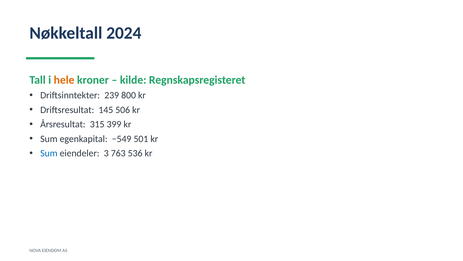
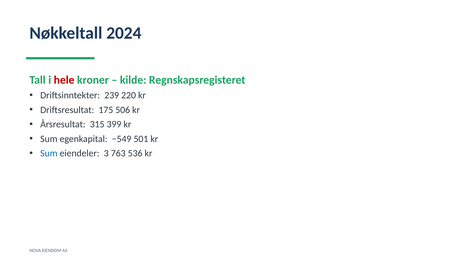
hele colour: orange -> red
800: 800 -> 220
145: 145 -> 175
